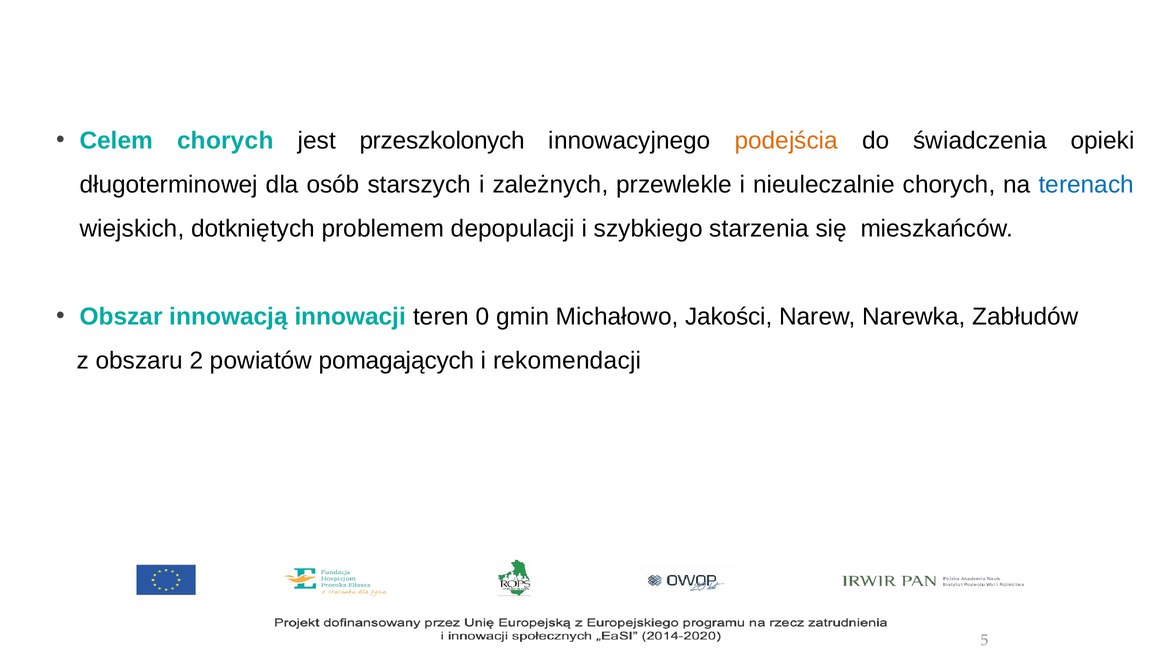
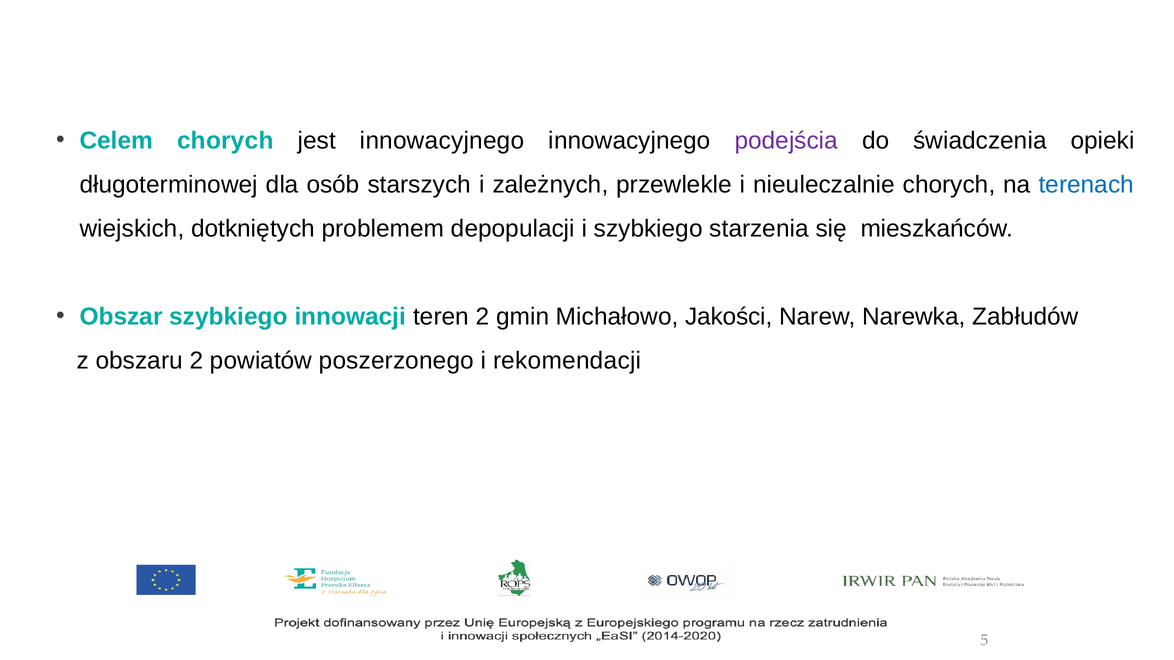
jest przeszkolonych: przeszkolonych -> innowacyjnego
podejścia colour: orange -> purple
Obszar innowacją: innowacją -> szybkiego
teren 0: 0 -> 2
pomagających: pomagających -> poszerzonego
